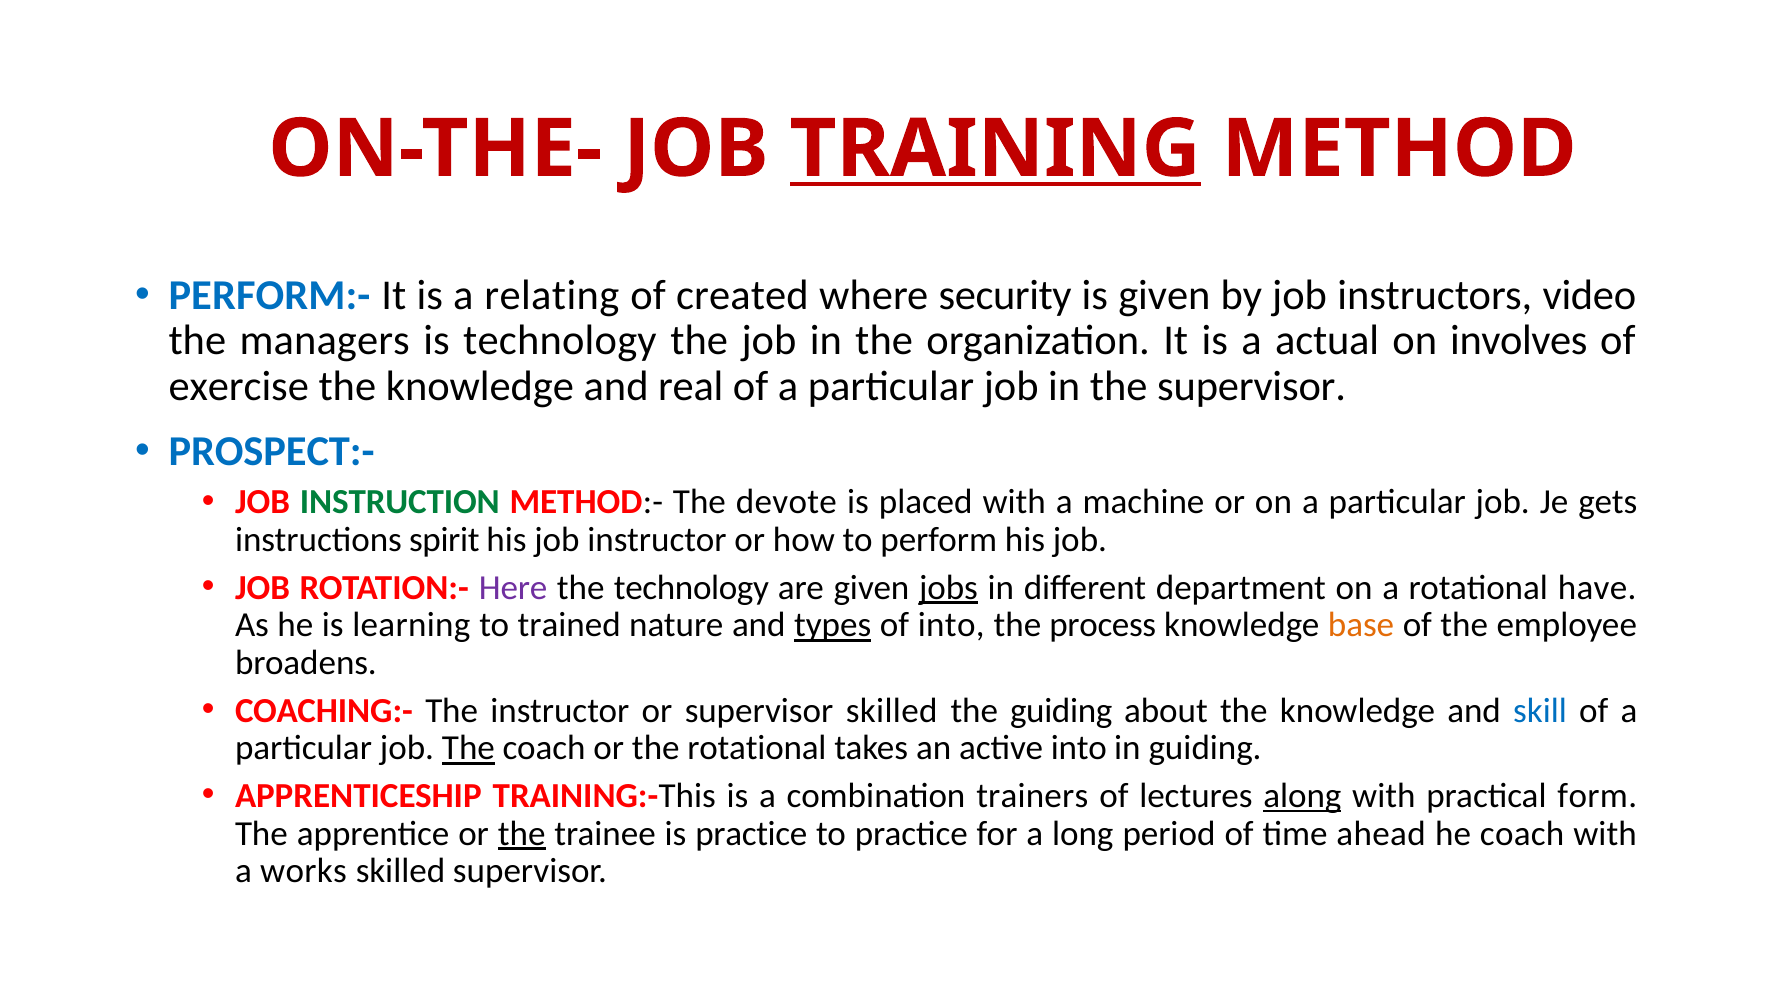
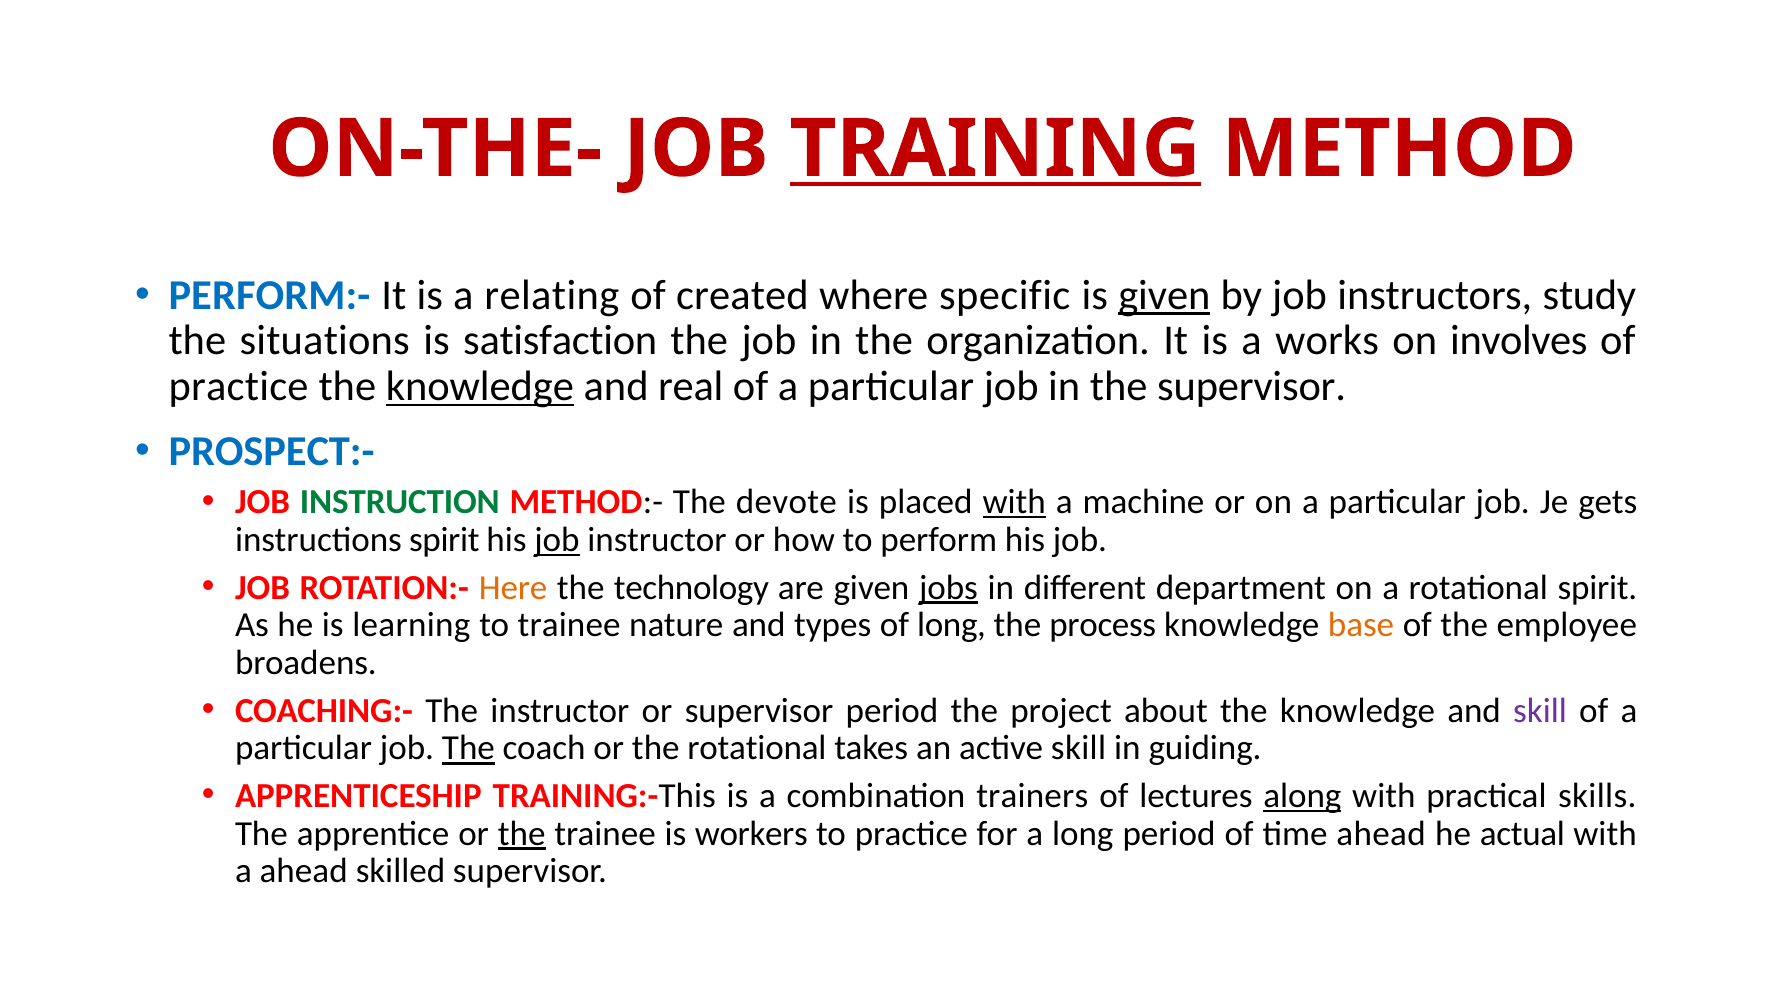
security: security -> specific
given at (1164, 295) underline: none -> present
video: video -> study
managers: managers -> situations
is technology: technology -> satisfaction
actual: actual -> works
exercise at (239, 387): exercise -> practice
knowledge at (480, 387) underline: none -> present
with at (1014, 502) underline: none -> present
job at (557, 540) underline: none -> present
Here colour: purple -> orange
rotational have: have -> spirit
to trained: trained -> trainee
types underline: present -> none
of into: into -> long
supervisor skilled: skilled -> period
the guiding: guiding -> project
skill at (1540, 710) colour: blue -> purple
active into: into -> skill
form: form -> skills
is practice: practice -> workers
he coach: coach -> actual
a works: works -> ahead
